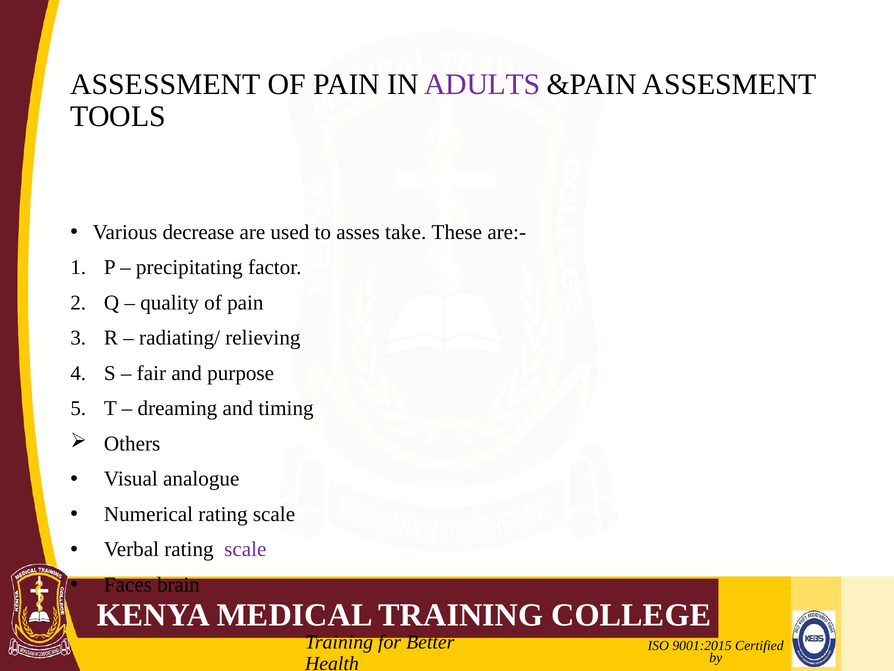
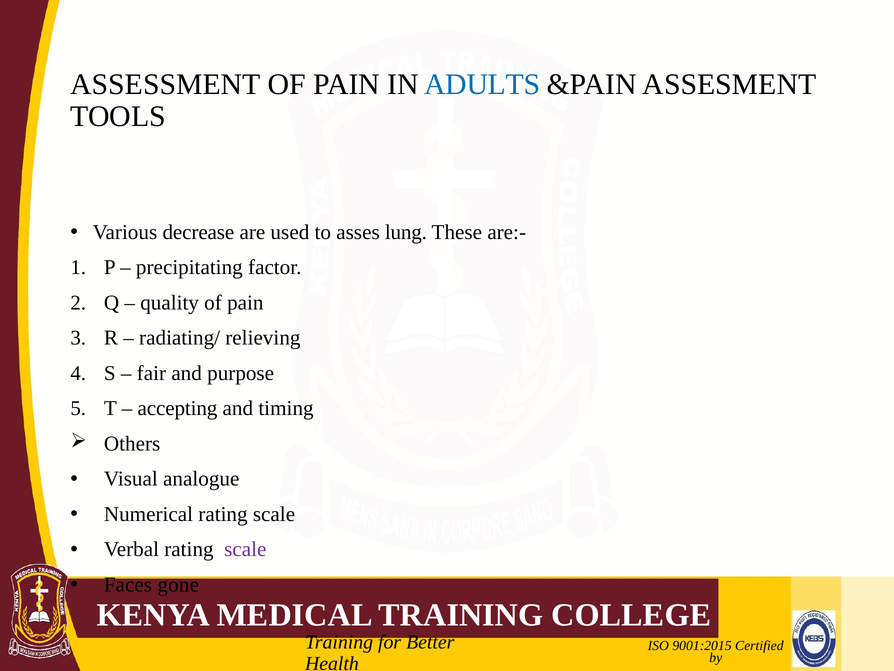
ADULTS colour: purple -> blue
take: take -> lung
dreaming: dreaming -> accepting
brain: brain -> gone
